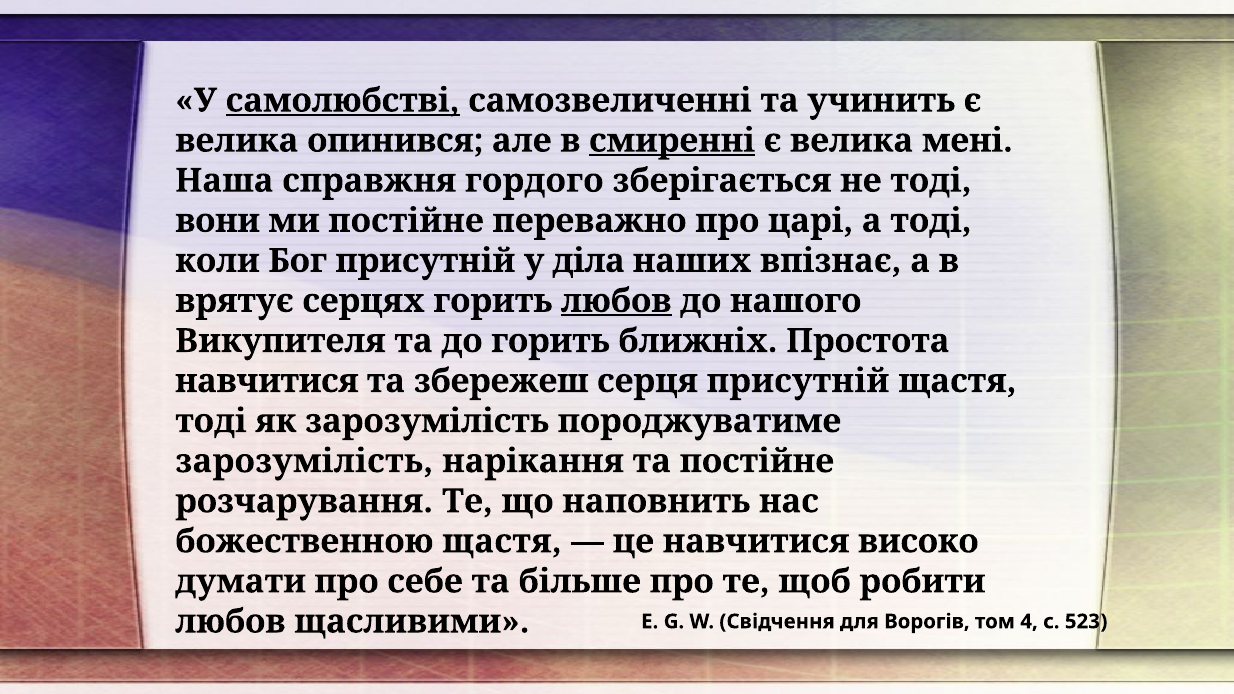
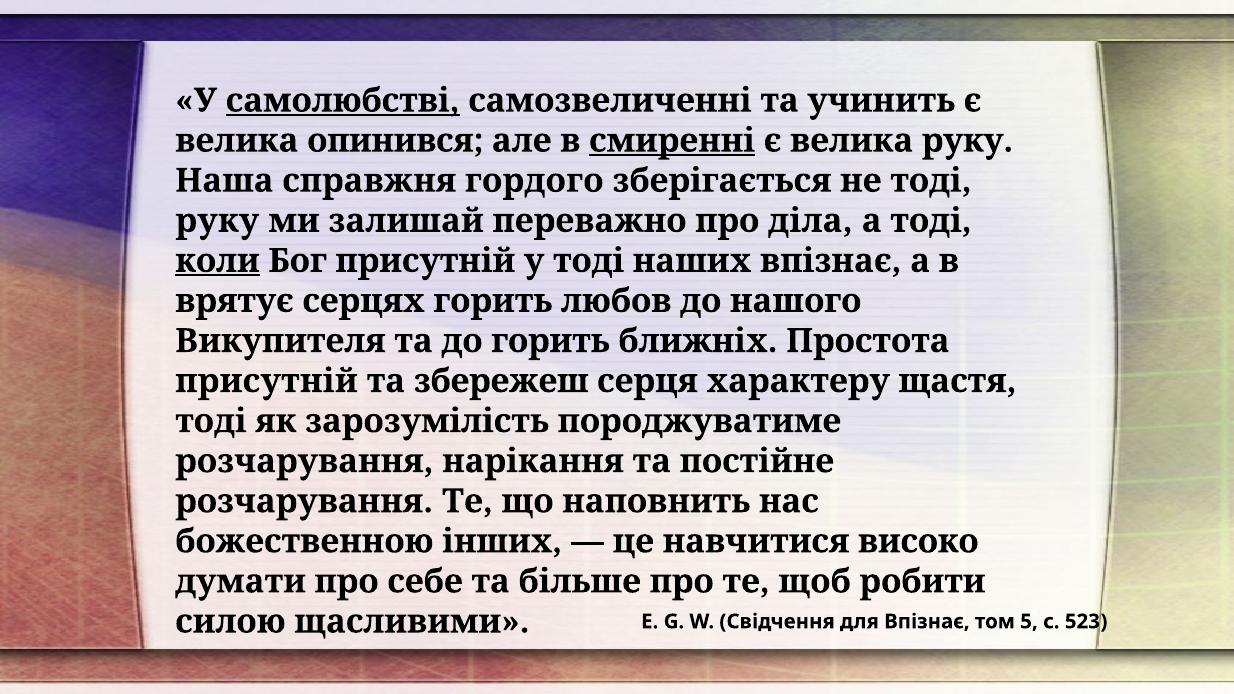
велика мені: мені -> руку
вони at (218, 221): вони -> руку
ми постійне: постійне -> залишай
царі: царі -> діла
коли underline: none -> present
у діла: діла -> тоді
любов at (616, 301) underline: present -> none
навчитися at (267, 381): навчитися -> присутній
серця присутній: присутній -> характеру
зарозумілість at (304, 461): зарозумілість -> розчарування
божественною щастя: щастя -> інших
любов at (230, 622): любов -> силою
для Ворогів: Ворогів -> Впізнає
4: 4 -> 5
